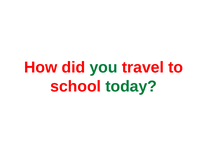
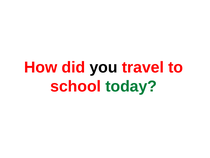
you colour: green -> black
